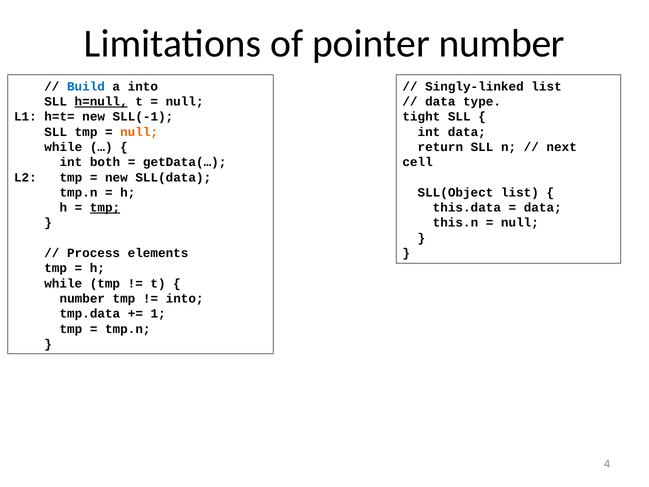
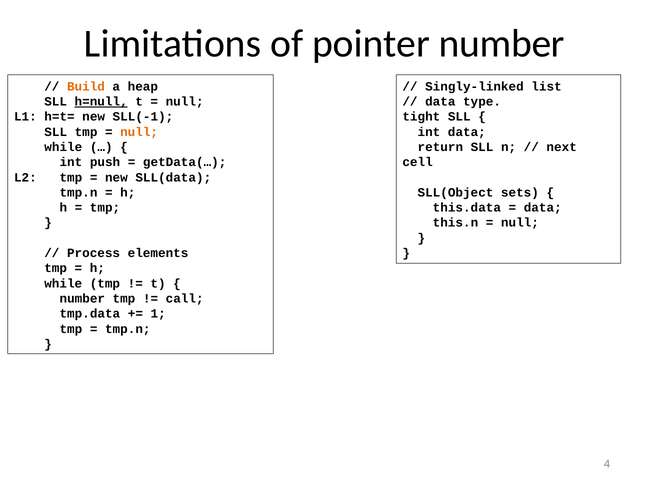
Build colour: blue -> orange
a into: into -> heap
both: both -> push
SLL(Object list: list -> sets
tmp at (105, 208) underline: present -> none
into at (185, 298): into -> call
